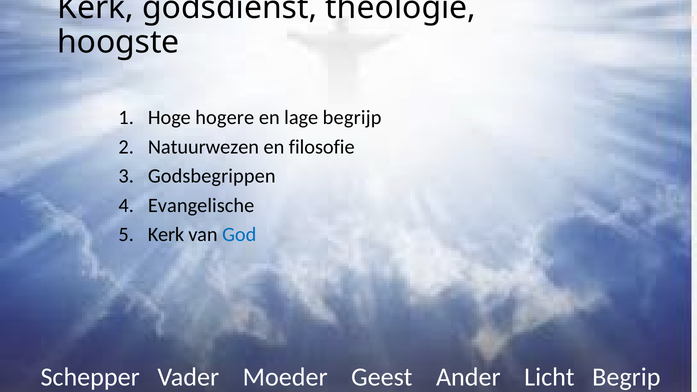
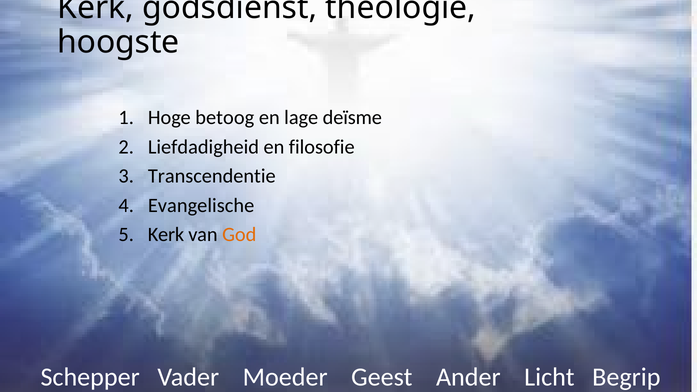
hogere: hogere -> betoog
begrijp: begrijp -> deïsme
Natuurwezen: Natuurwezen -> Liefdadigheid
Godsbegrippen: Godsbegrippen -> Transcendentie
God colour: blue -> orange
